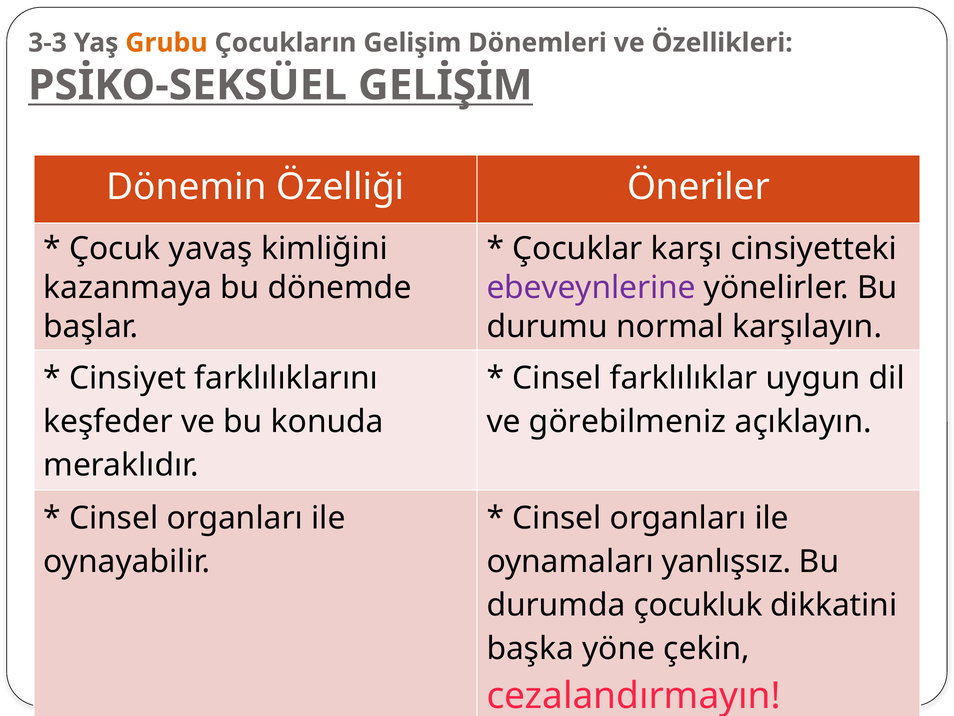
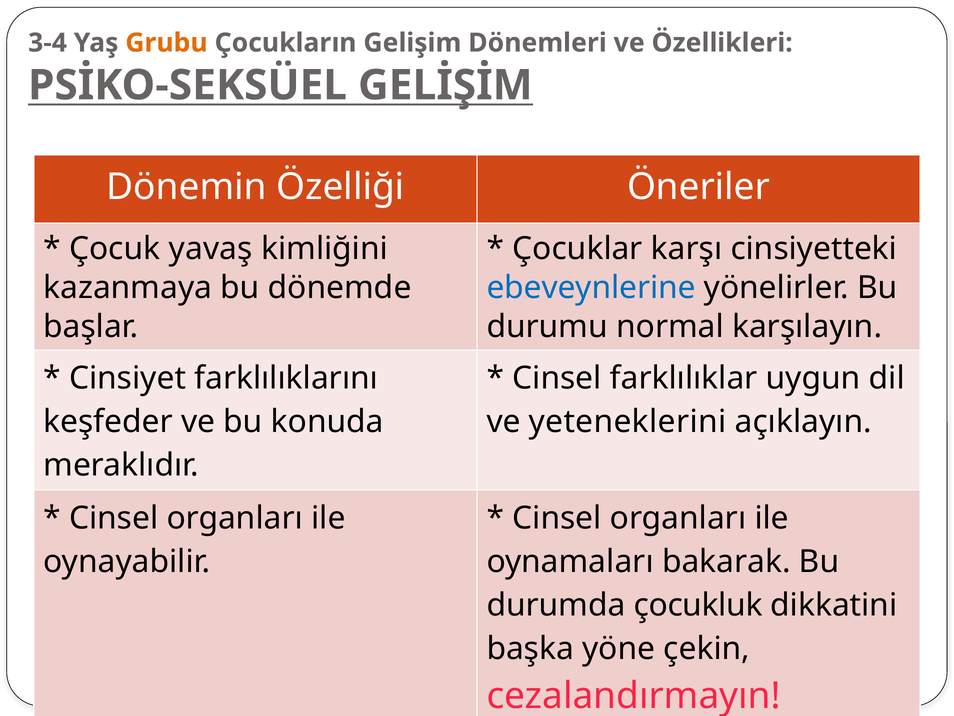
3-3: 3-3 -> 3-4
ebeveynlerine colour: purple -> blue
görebilmeniz: görebilmeniz -> yeteneklerini
yanlışsız: yanlışsız -> bakarak
